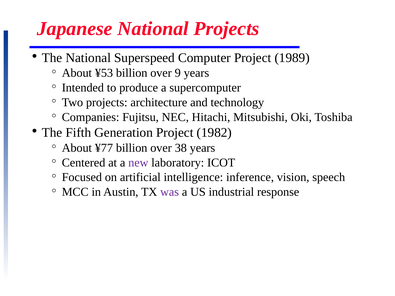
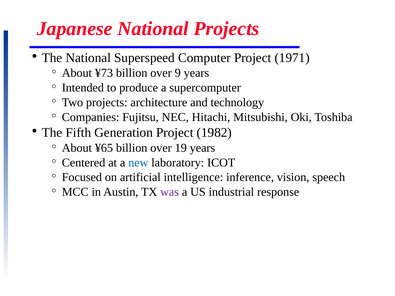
1989: 1989 -> 1971
¥53: ¥53 -> ¥73
¥77: ¥77 -> ¥65
38: 38 -> 19
new colour: purple -> blue
